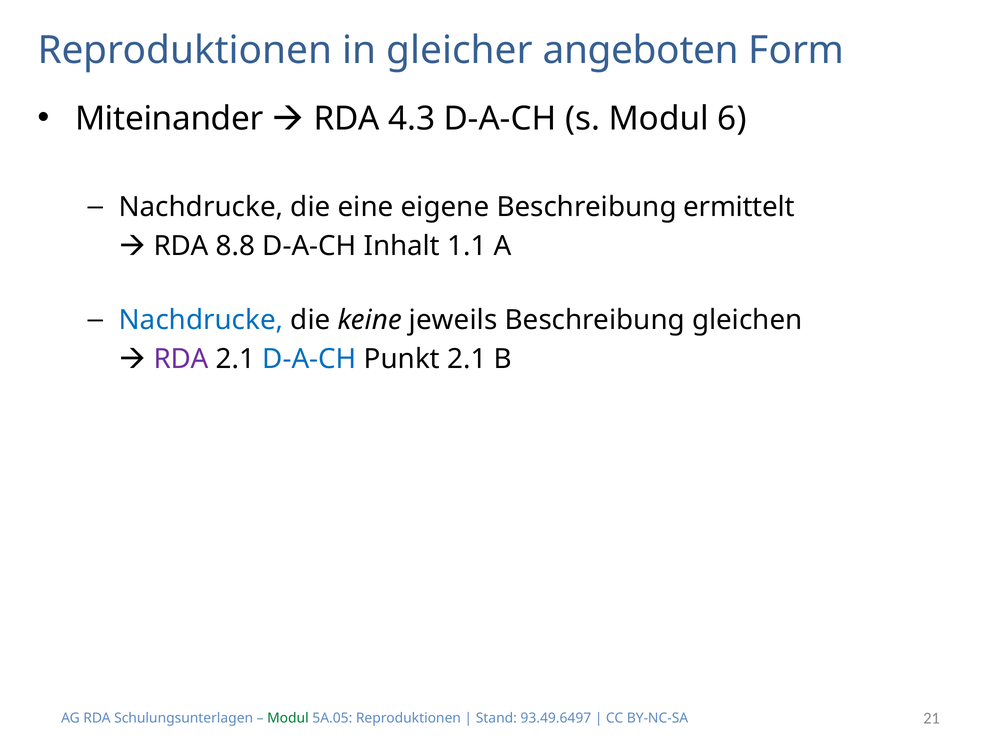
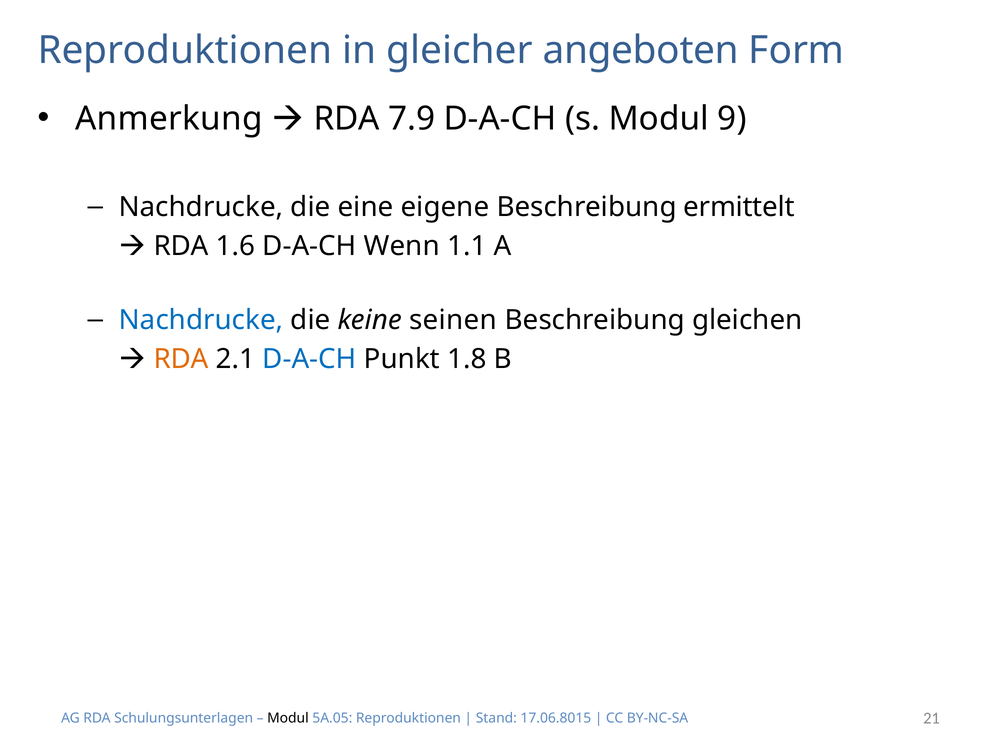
Miteinander: Miteinander -> Anmerkung
4.3: 4.3 -> 7.9
6: 6 -> 9
8.8: 8.8 -> 1.6
Inhalt: Inhalt -> Wenn
jeweils: jeweils -> seinen
RDA at (181, 359) colour: purple -> orange
Punkt 2.1: 2.1 -> 1.8
Modul at (288, 718) colour: green -> black
93.49.6497: 93.49.6497 -> 17.06.8015
